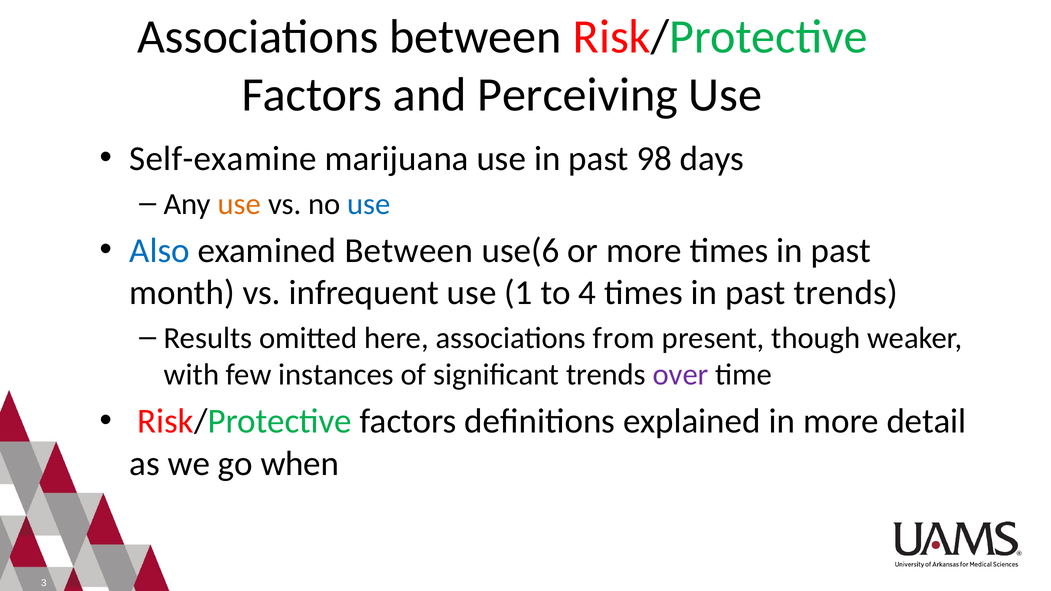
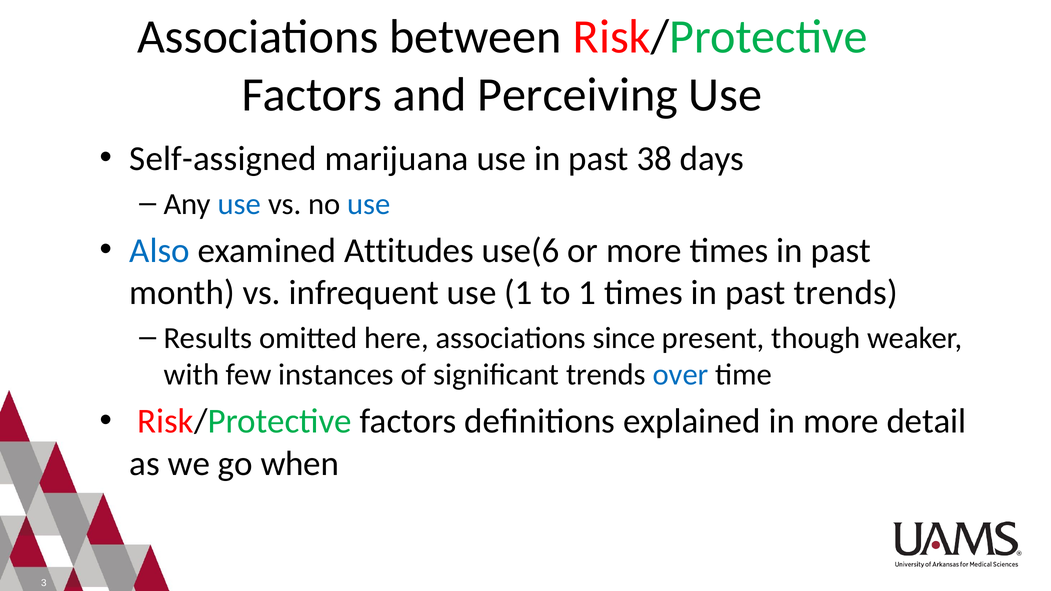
Self-examine: Self-examine -> Self-assigned
98: 98 -> 38
use at (239, 204) colour: orange -> blue
examined Between: Between -> Attitudes
to 4: 4 -> 1
from: from -> since
over colour: purple -> blue
